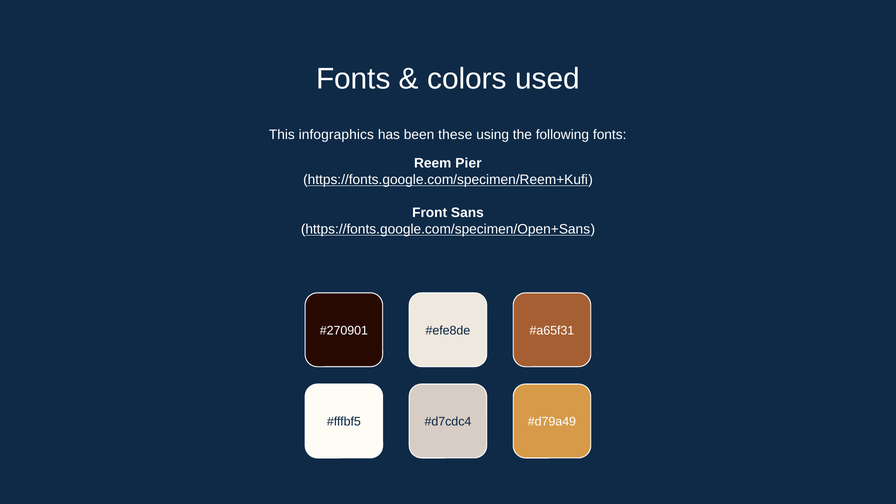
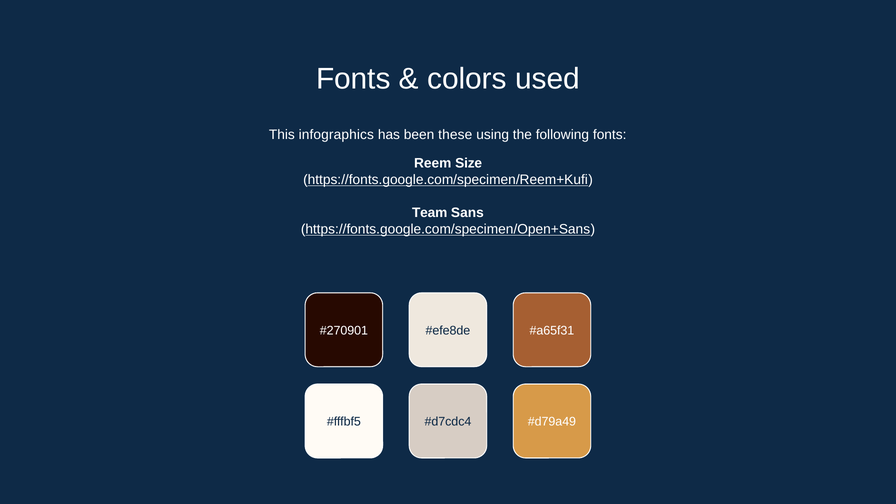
Pier: Pier -> Size
Front: Front -> Team
